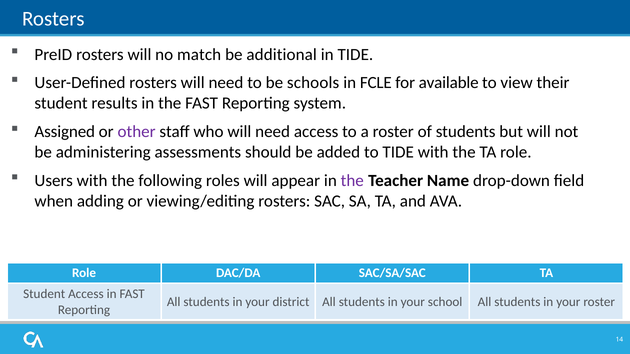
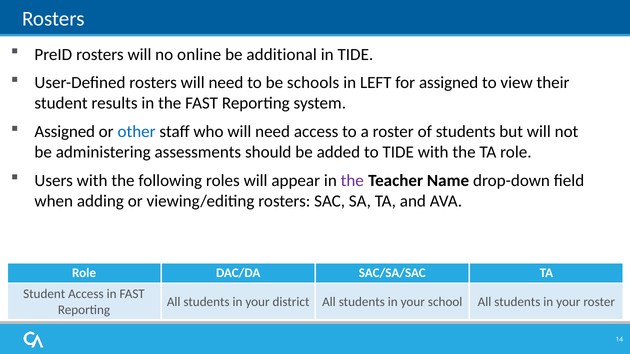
match: match -> online
FCLE: FCLE -> LEFT
for available: available -> assigned
other colour: purple -> blue
